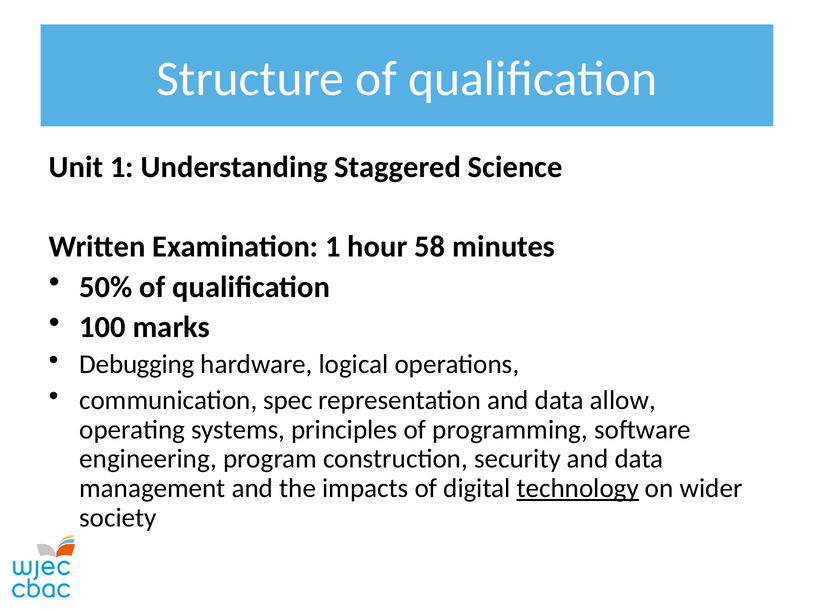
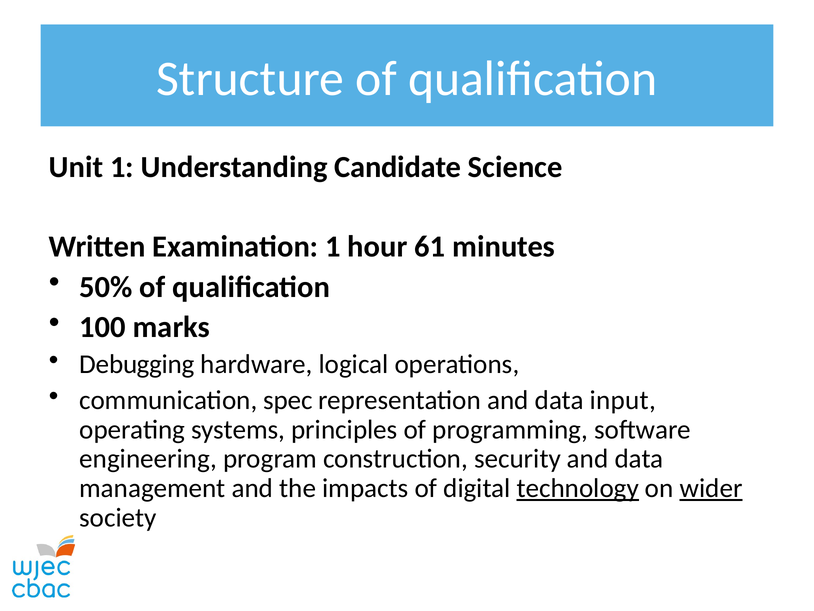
Staggered: Staggered -> Candidate
58: 58 -> 61
allow: allow -> input
wider underline: none -> present
